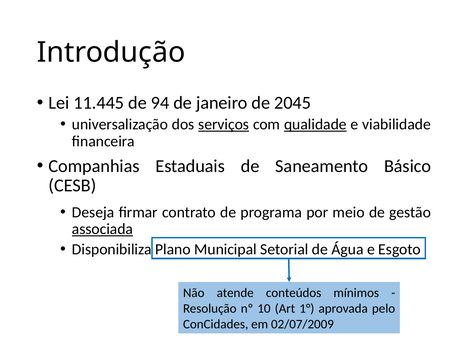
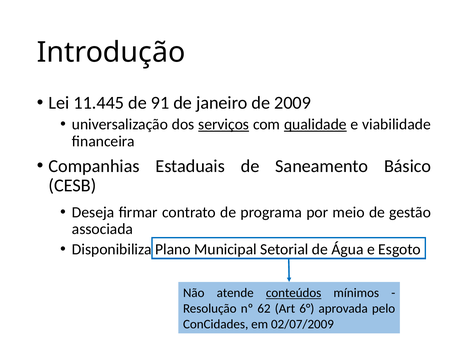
94: 94 -> 91
2045: 2045 -> 2009
associada underline: present -> none
conteúdos underline: none -> present
10: 10 -> 62
1°: 1° -> 6°
